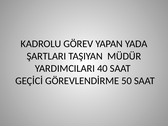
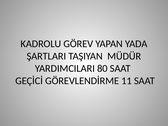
40: 40 -> 80
50: 50 -> 11
